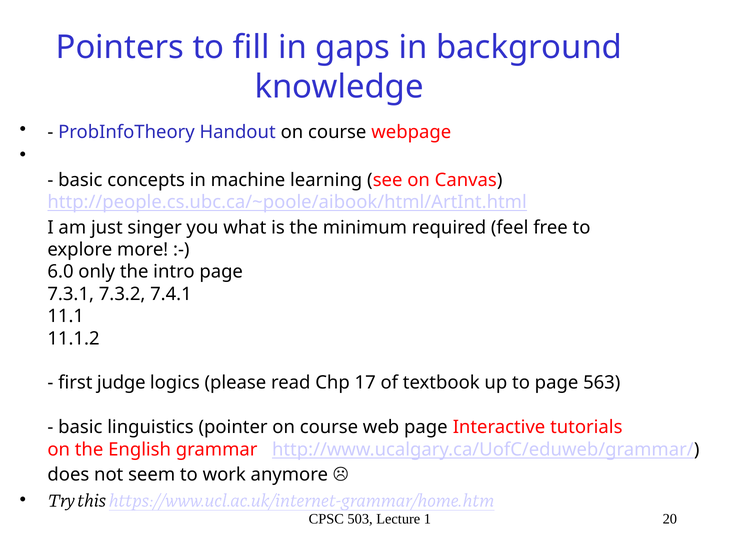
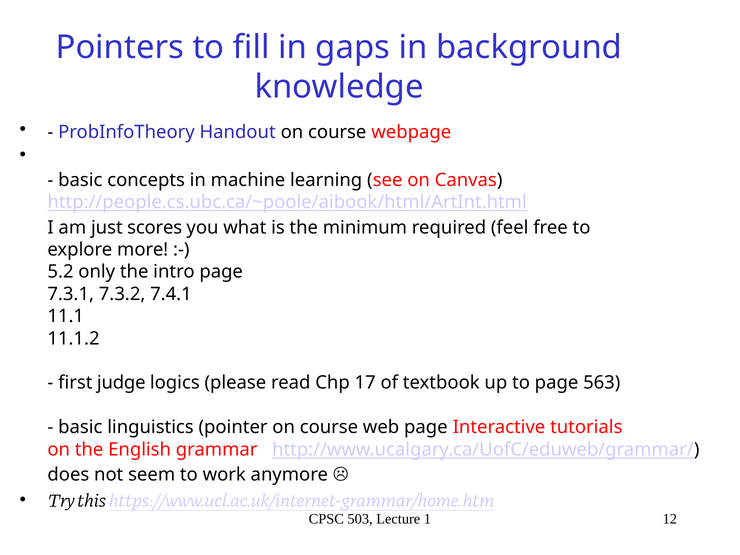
singer: singer -> scores
6.0: 6.0 -> 5.2
20: 20 -> 12
